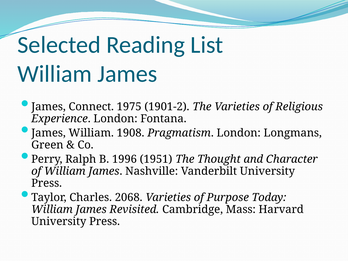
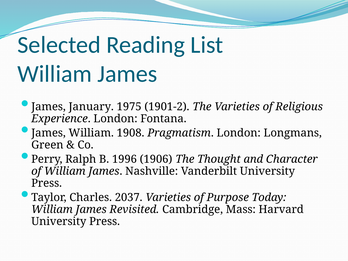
Connect: Connect -> January
1951: 1951 -> 1906
2068: 2068 -> 2037
